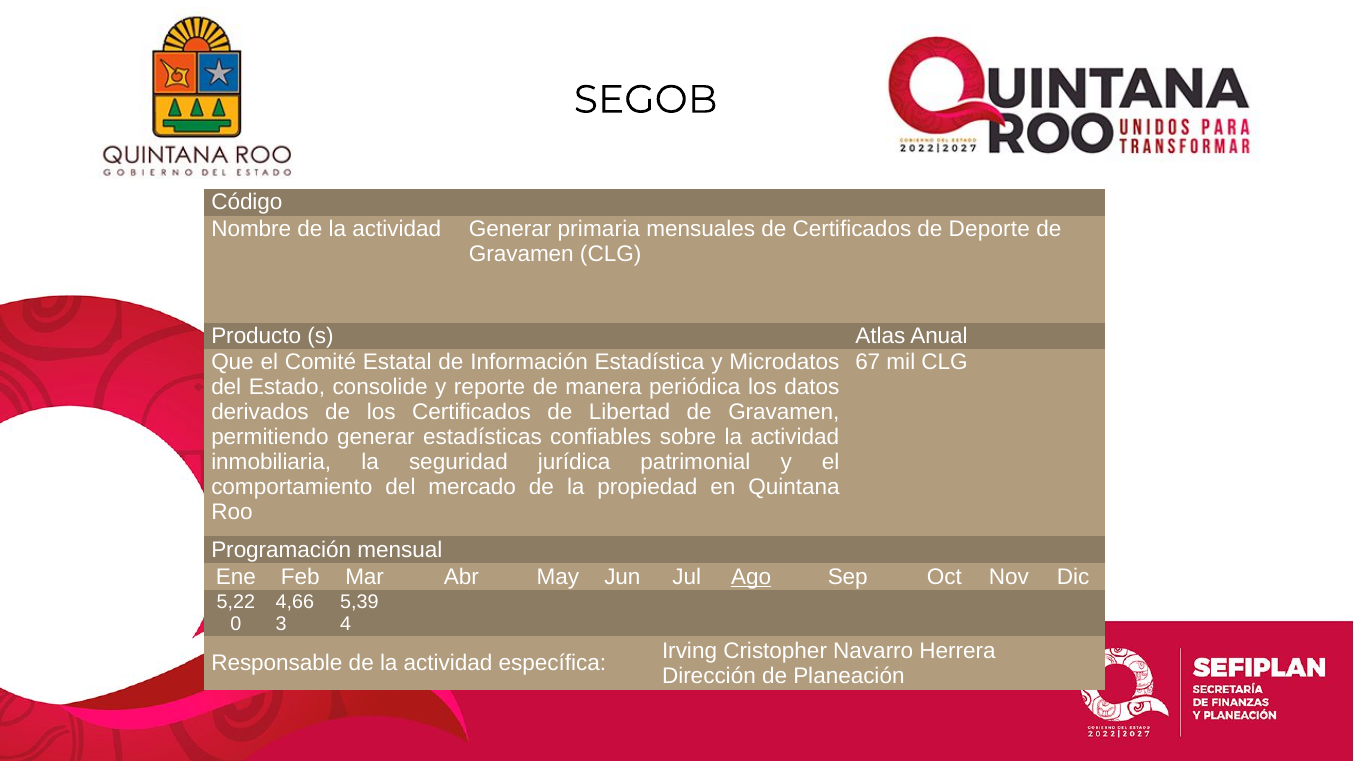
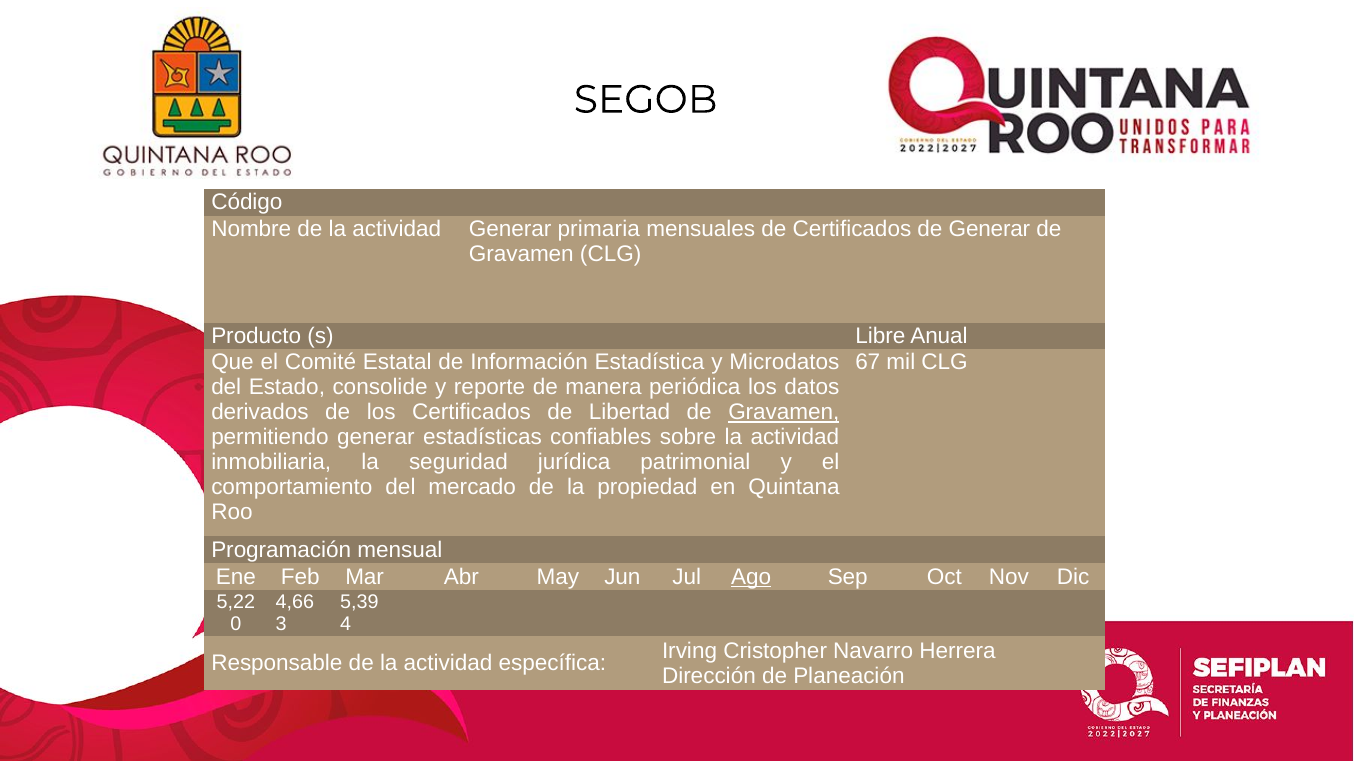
de Deporte: Deporte -> Generar
Atlas: Atlas -> Libre
Gravamen at (784, 413) underline: none -> present
